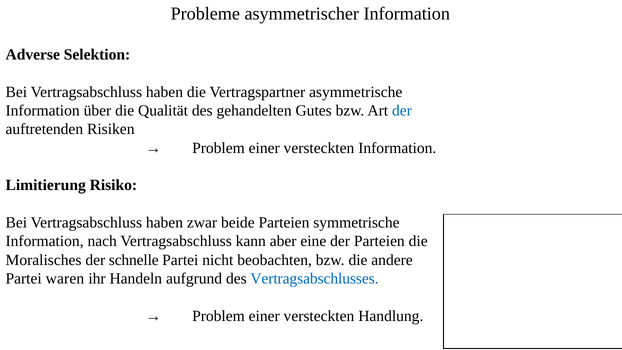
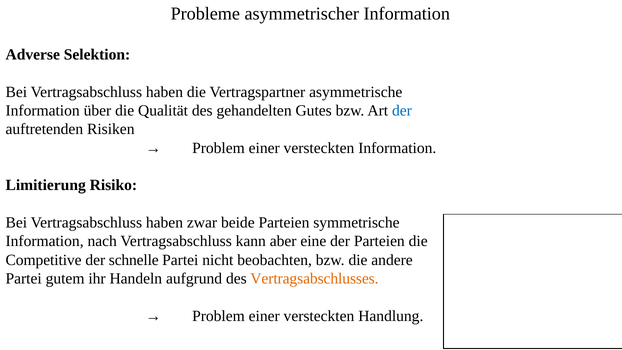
Moralisches: Moralisches -> Competitive
waren: waren -> gutem
Vertragsabschlusses colour: blue -> orange
